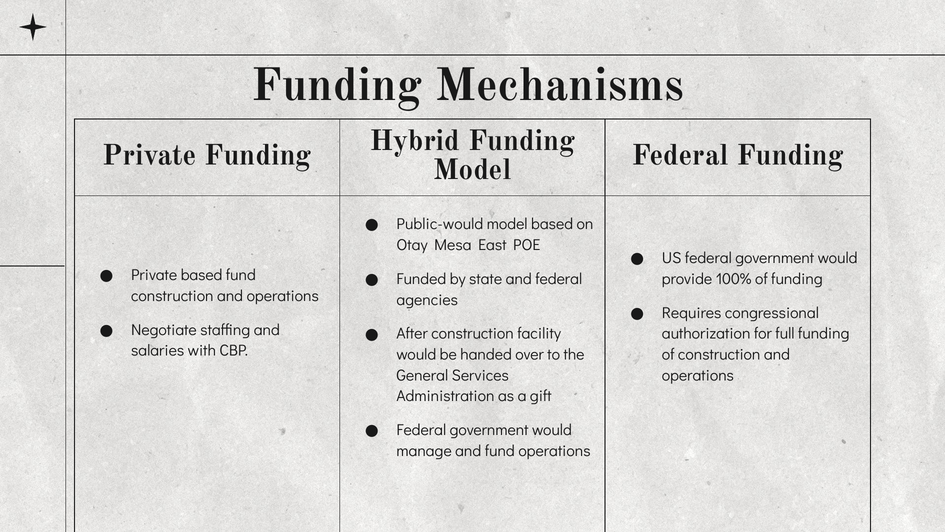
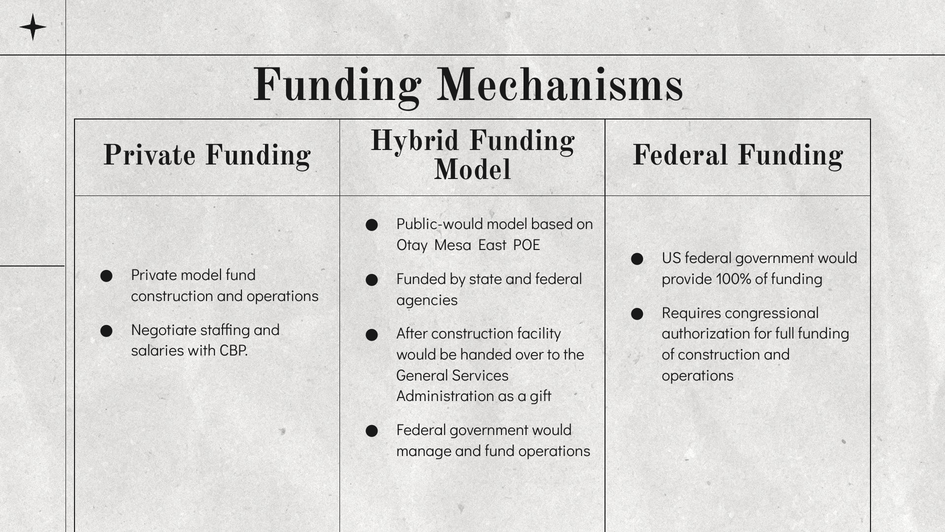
Private based: based -> model
